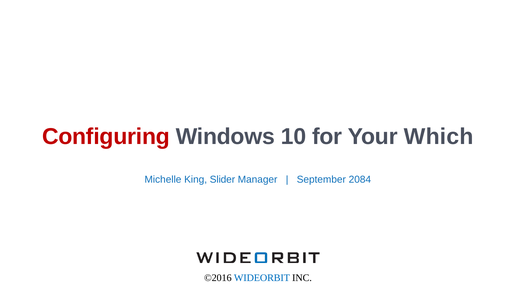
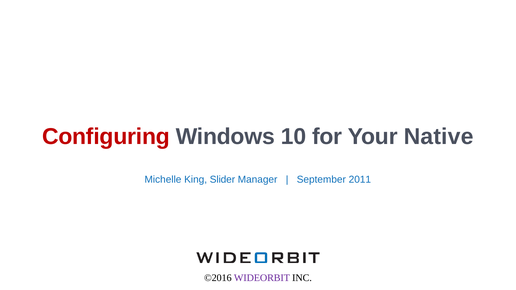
Which: Which -> Native
2084: 2084 -> 2011
WIDEORBIT colour: blue -> purple
